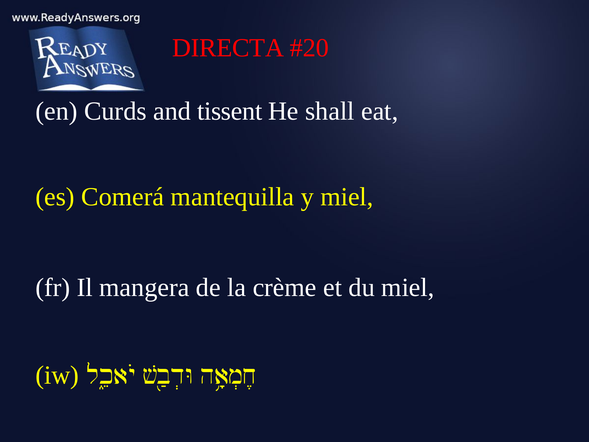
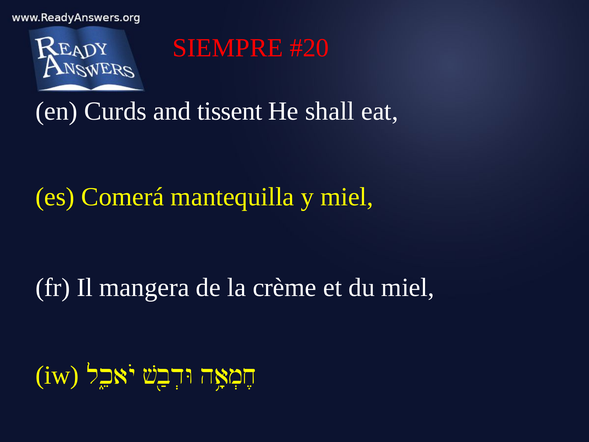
DIRECTA: DIRECTA -> SIEMPRE
